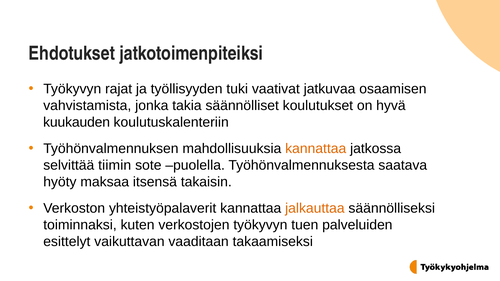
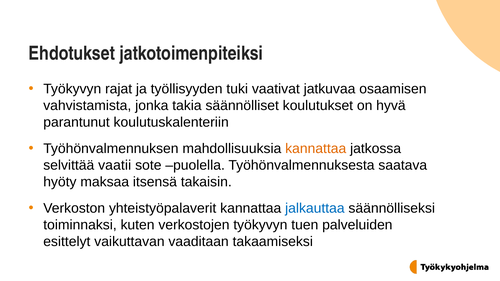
kuukauden: kuukauden -> parantunut
tiimin: tiimin -> vaatii
jalkauttaa colour: orange -> blue
